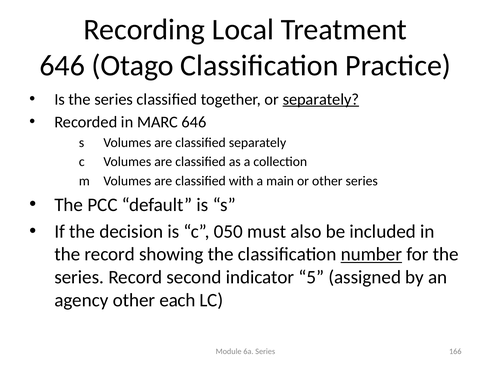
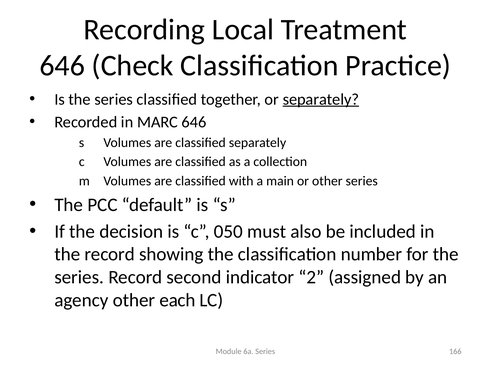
Otago: Otago -> Check
number underline: present -> none
5: 5 -> 2
